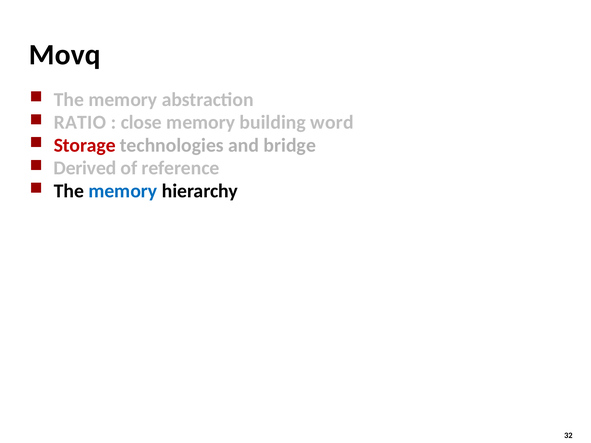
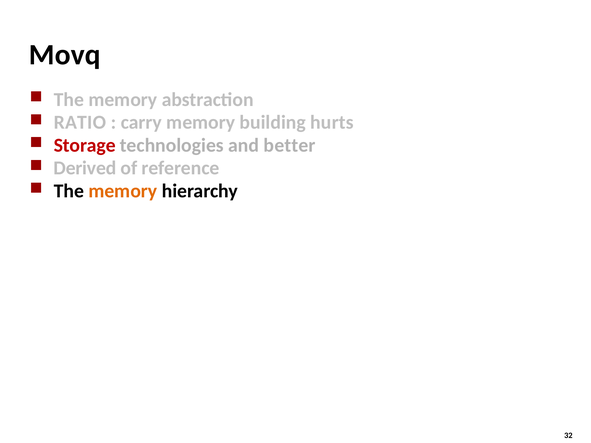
close: close -> carry
word: word -> hurts
bridge: bridge -> better
memory at (123, 191) colour: blue -> orange
